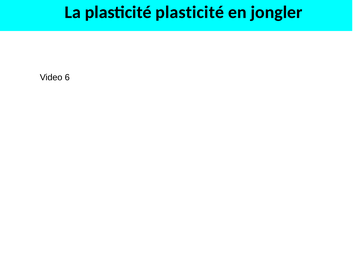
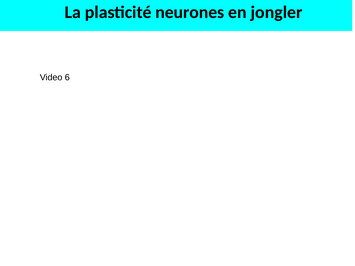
plasticité plasticité: plasticité -> neurones
